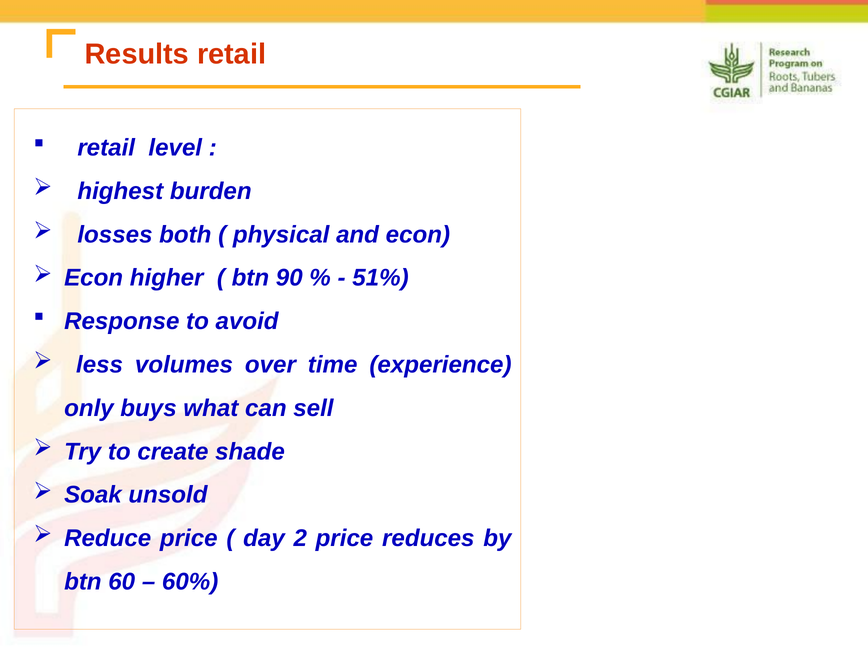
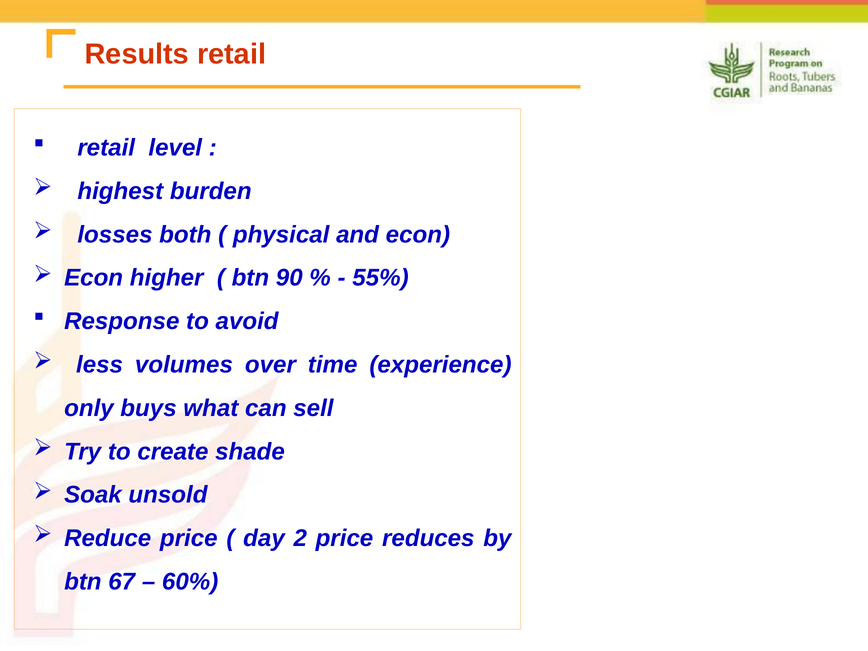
51%: 51% -> 55%
60: 60 -> 67
